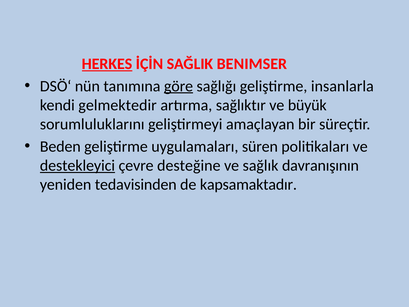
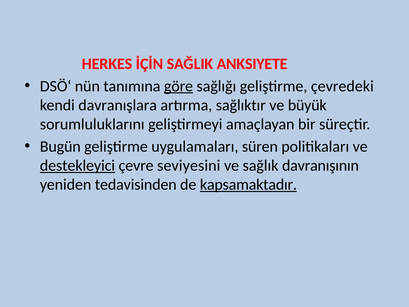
HERKES underline: present -> none
BENIMSER: BENIMSER -> ANKSIYETE
insanlarla: insanlarla -> çevredeki
gelmektedir: gelmektedir -> davranışlara
Beden: Beden -> Bugün
desteğine: desteğine -> seviyesini
kapsamaktadır underline: none -> present
